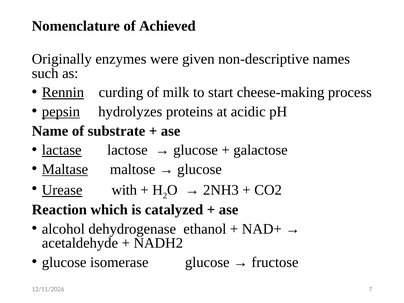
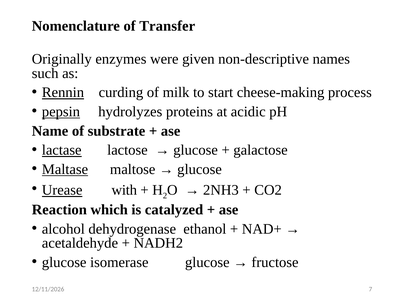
Achieved: Achieved -> Transfer
